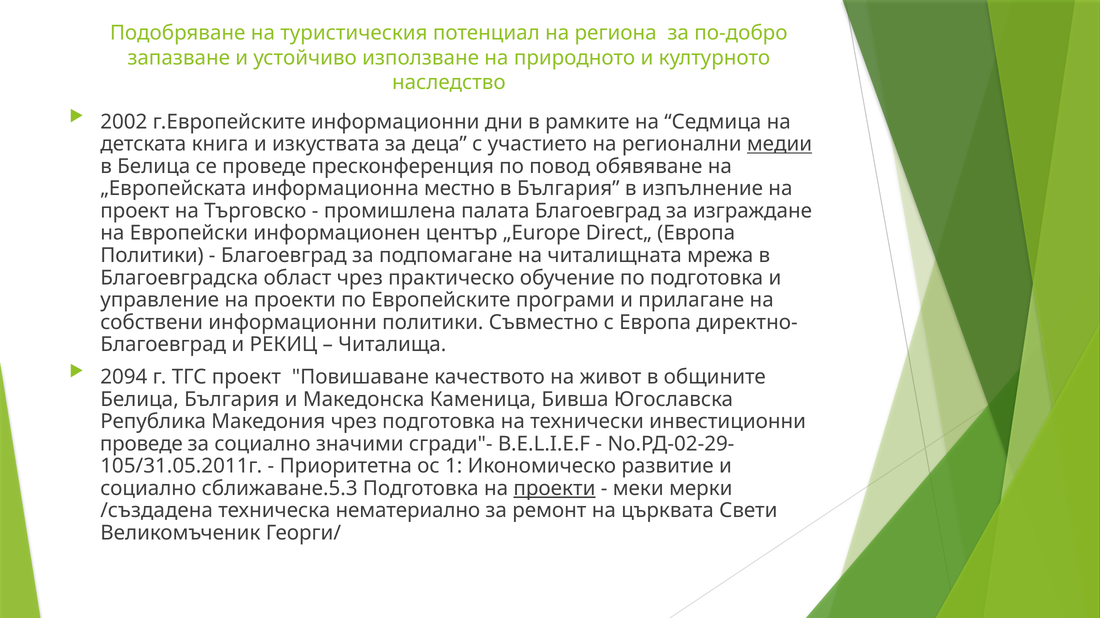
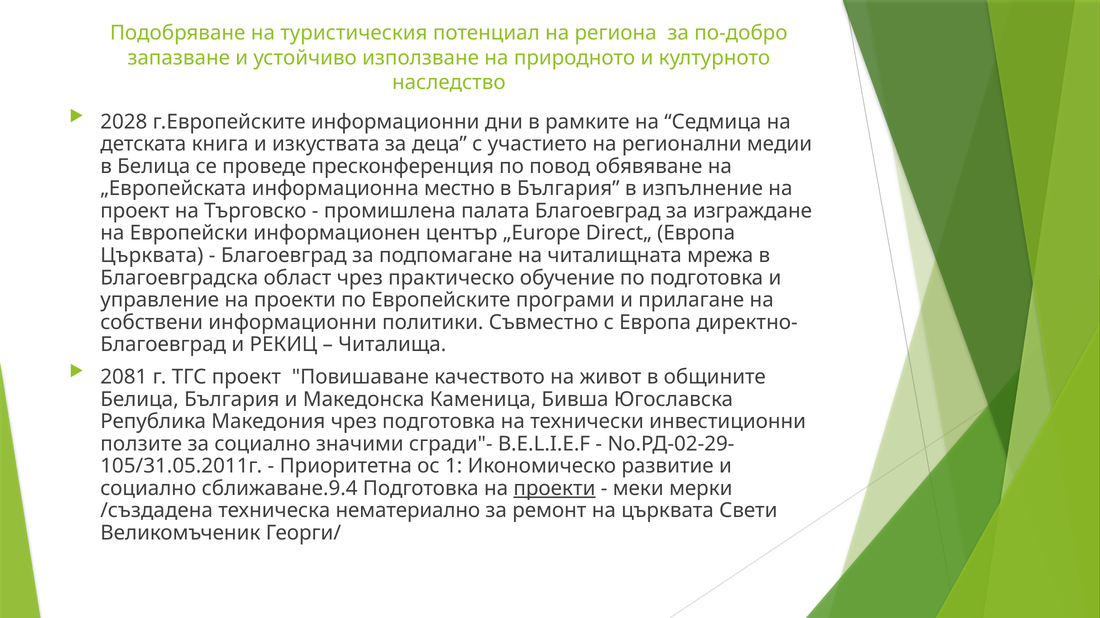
2002: 2002 -> 2028
медии underline: present -> none
Политики at (152, 256): Политики -> Църквата
2094: 2094 -> 2081
проведе at (141, 444): проведе -> ползите
сближаване.5.3: сближаване.5.3 -> сближаване.9.4
